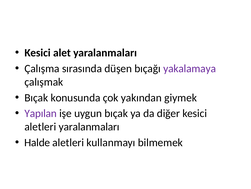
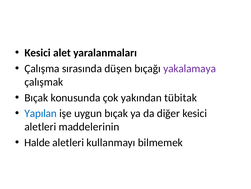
giymek: giymek -> tübitak
Yapılan colour: purple -> blue
aletleri yaralanmaları: yaralanmaları -> maddelerinin
